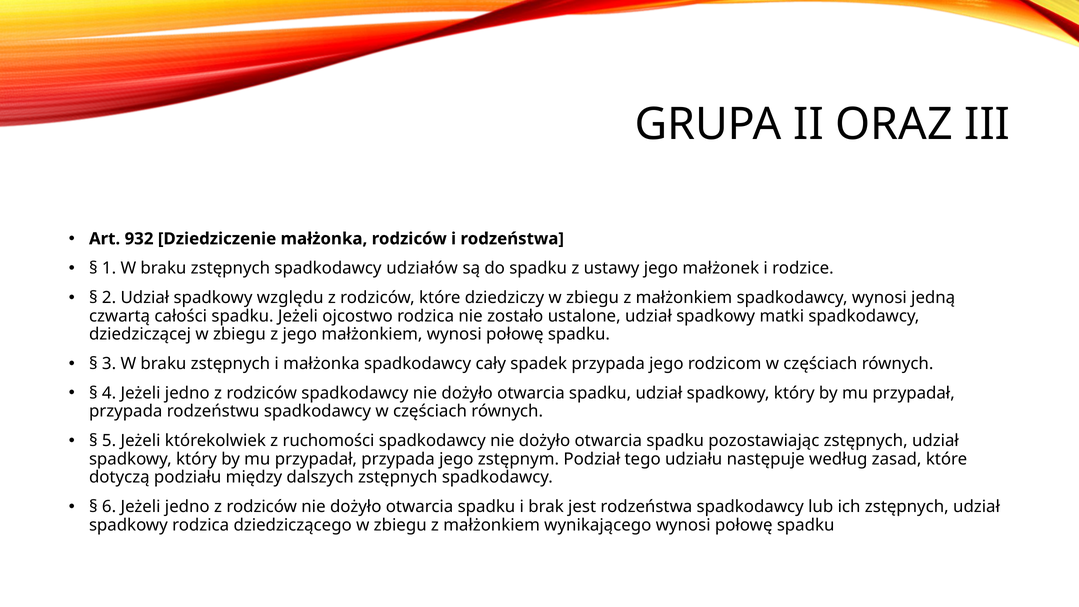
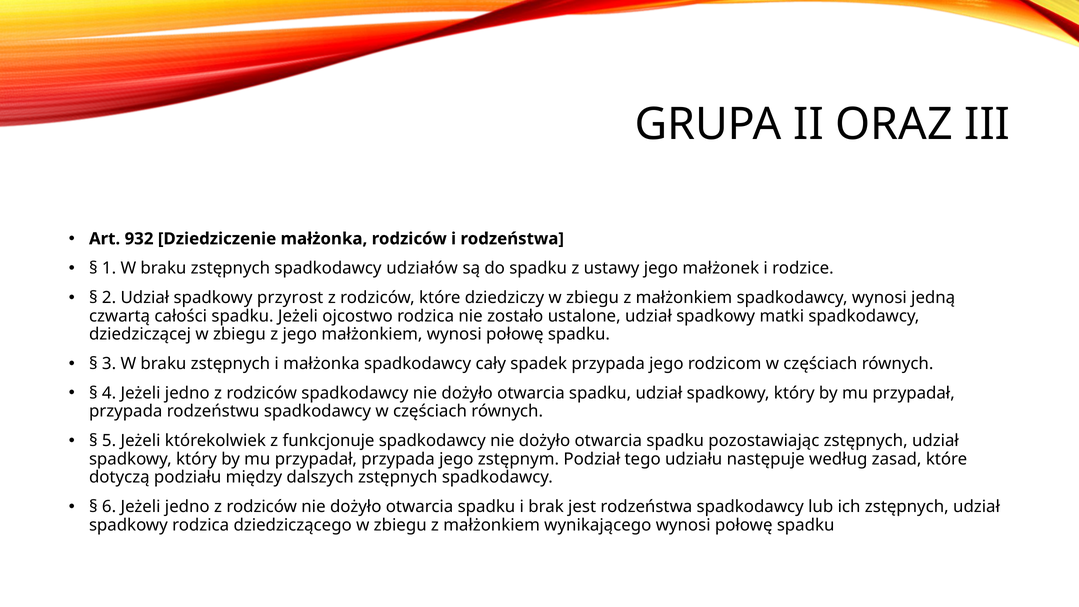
względu: względu -> przyrost
ruchomości: ruchomości -> funkcjonuje
